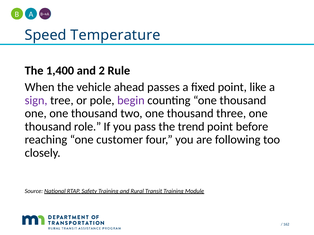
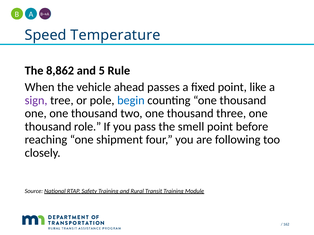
1,400: 1,400 -> 8,862
2: 2 -> 5
begin colour: purple -> blue
trend: trend -> smell
customer: customer -> shipment
